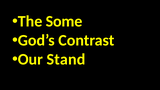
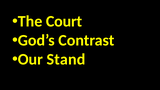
Some: Some -> Court
